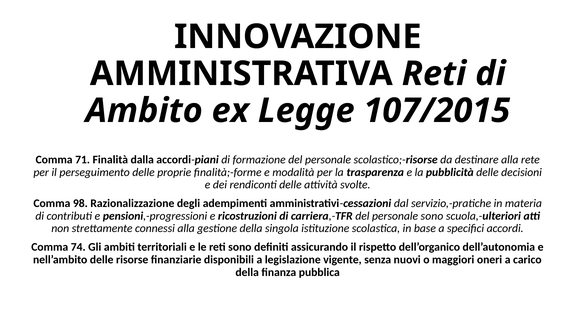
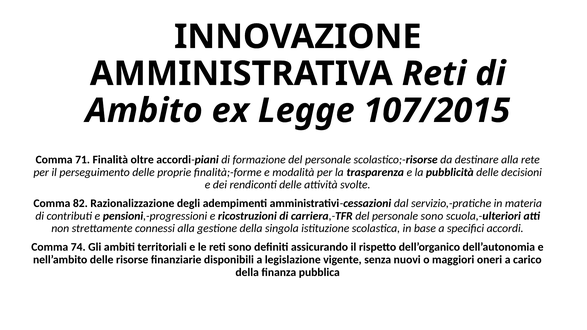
dalla: dalla -> oltre
98: 98 -> 82
